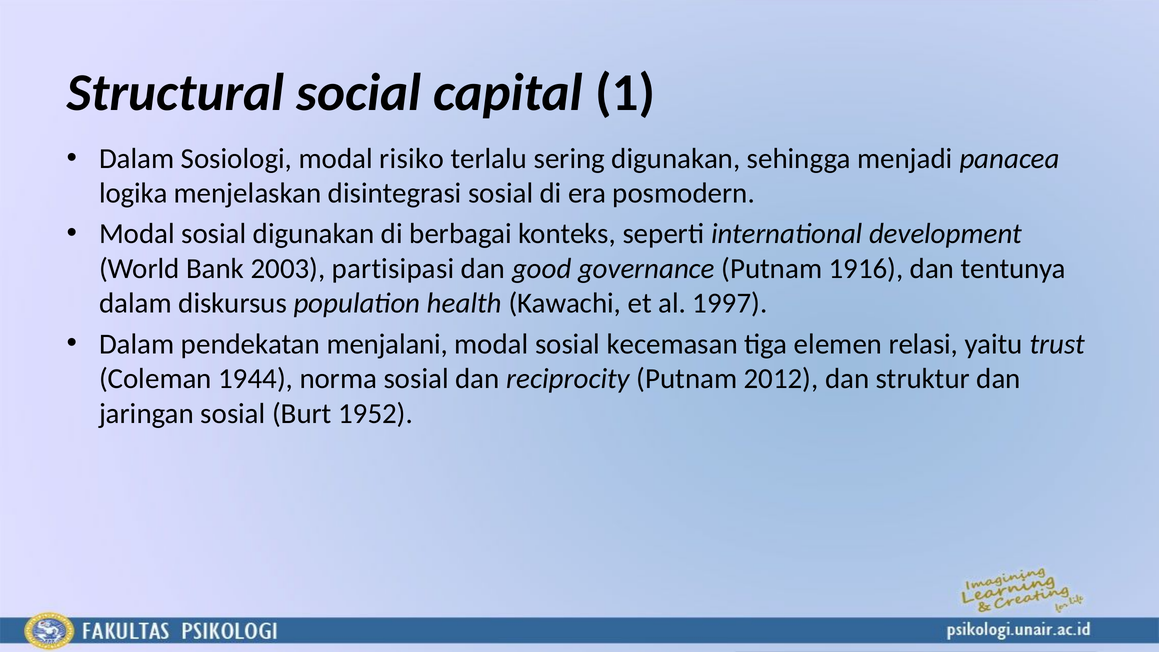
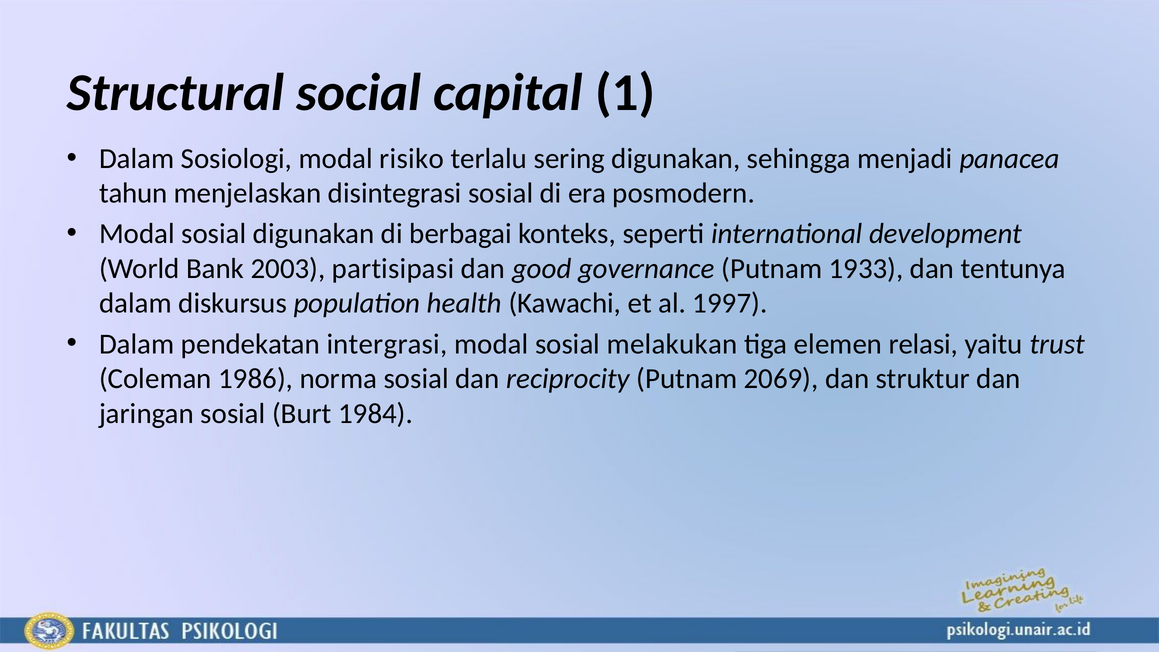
logika: logika -> tahun
1916: 1916 -> 1933
menjalani: menjalani -> intergrasi
kecemasan: kecemasan -> melakukan
1944: 1944 -> 1986
2012: 2012 -> 2069
1952: 1952 -> 1984
